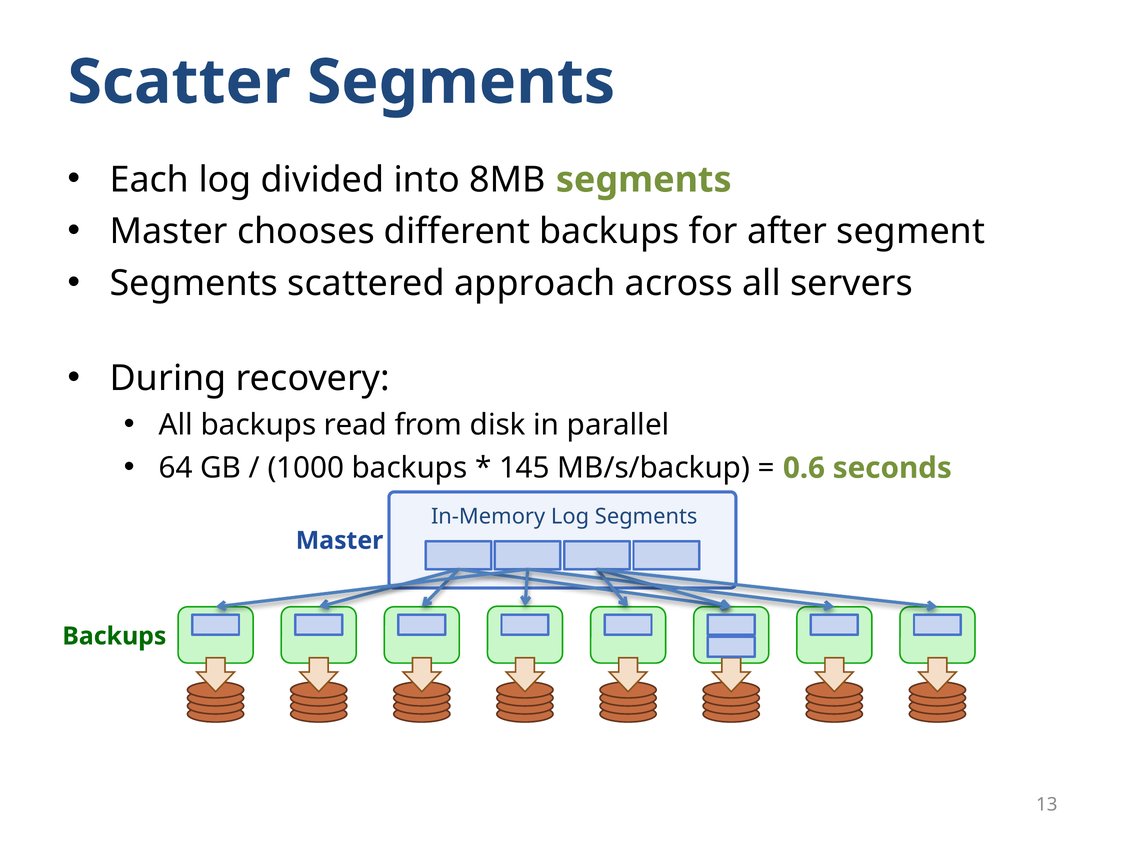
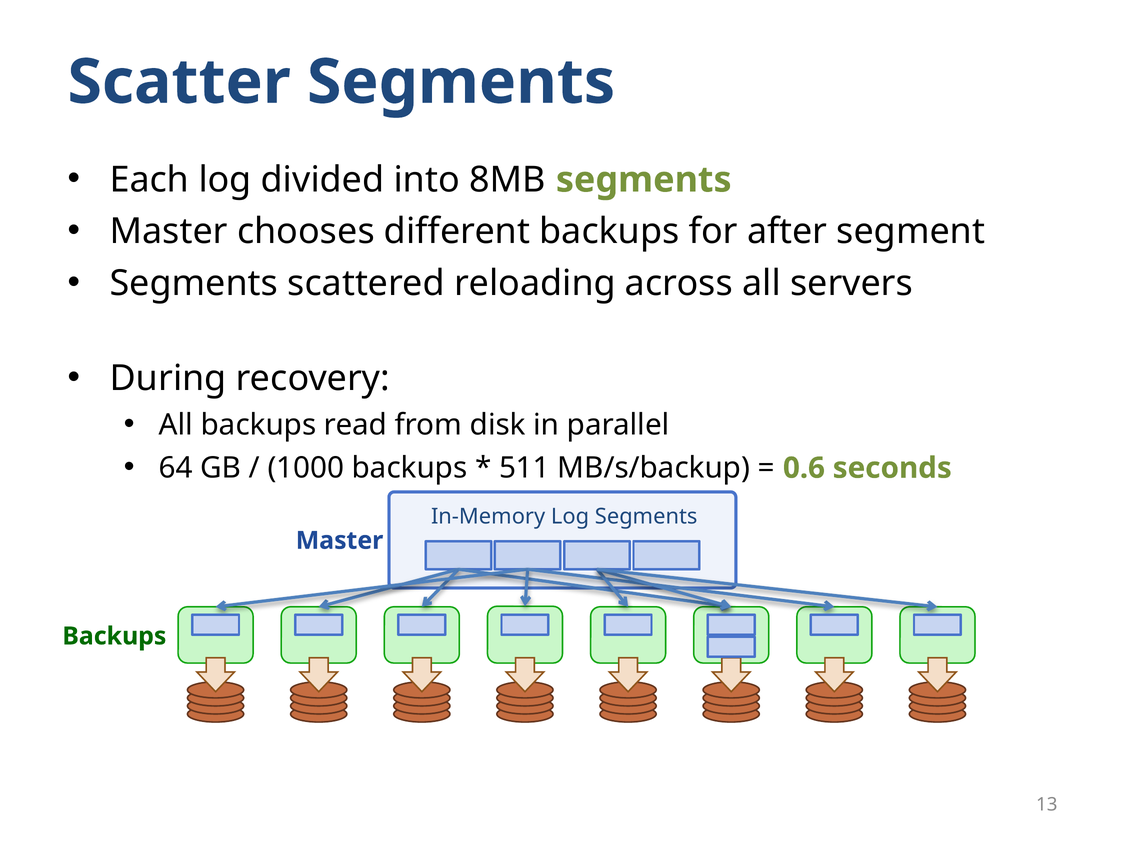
approach: approach -> reloading
145: 145 -> 511
